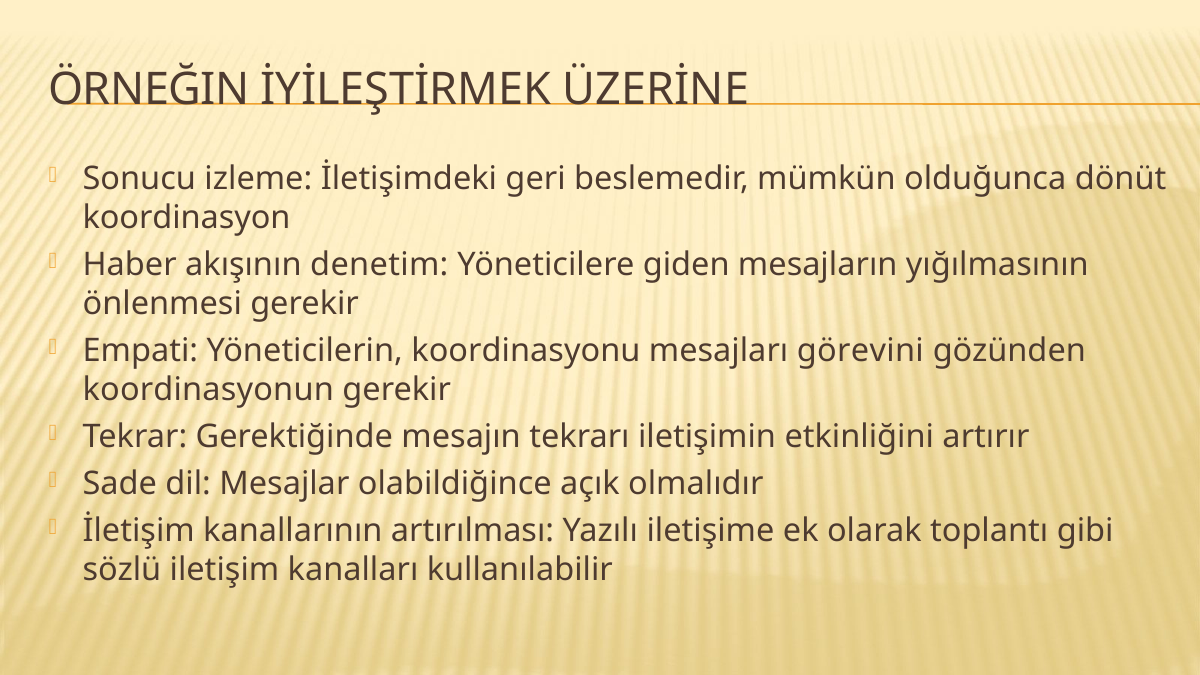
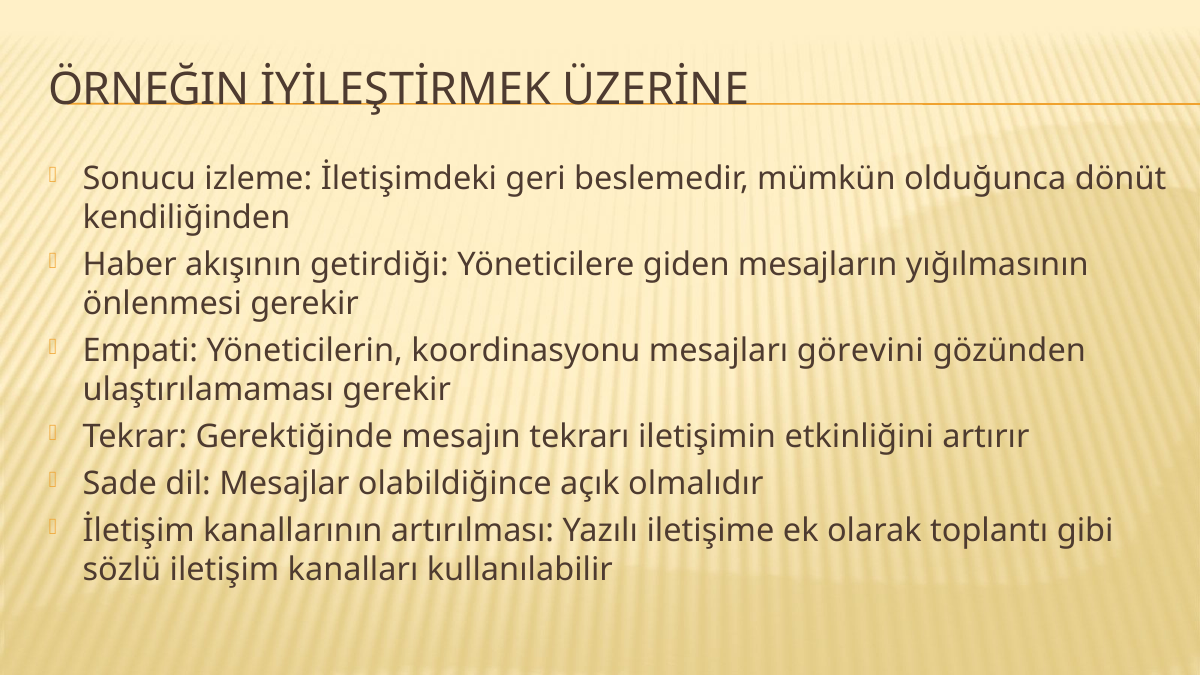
koordinasyon: koordinasyon -> kendiliğinden
denetim: denetim -> getirdiği
koordinasyonun: koordinasyonun -> ulaştırılamaması
